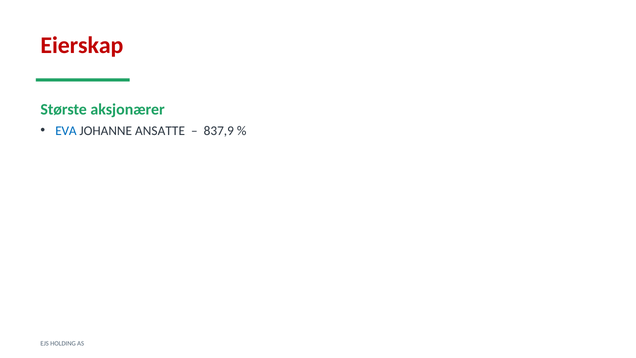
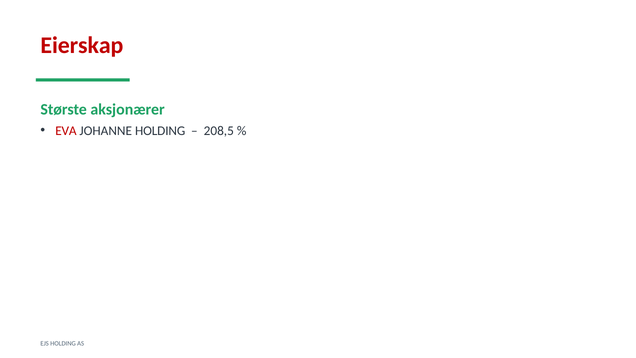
EVA colour: blue -> red
JOHANNE ANSATTE: ANSATTE -> HOLDING
837,9: 837,9 -> 208,5
